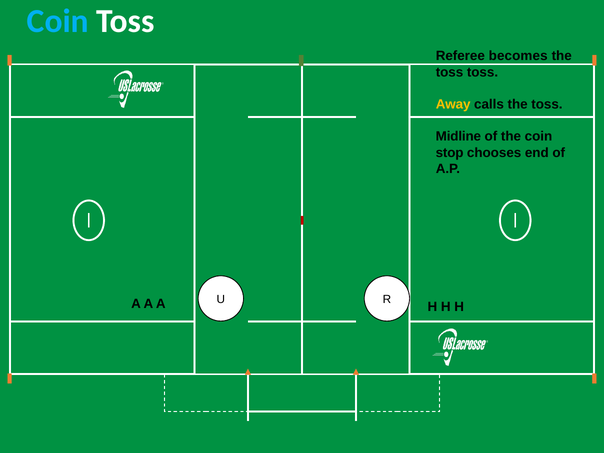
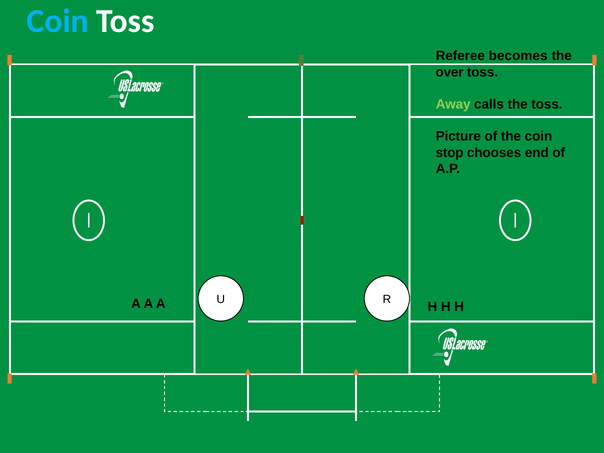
toss at (450, 72): toss -> over
Away colour: yellow -> light green
Midline: Midline -> Picture
